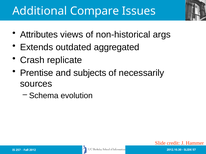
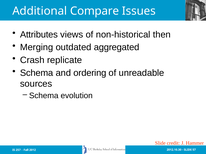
args: args -> then
Extends: Extends -> Merging
Prentise at (37, 73): Prentise -> Schema
subjects: subjects -> ordering
necessarily: necessarily -> unreadable
